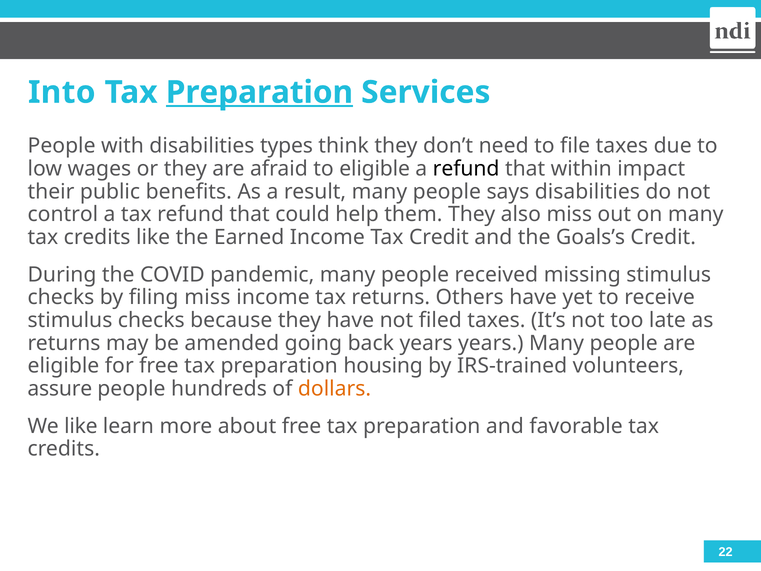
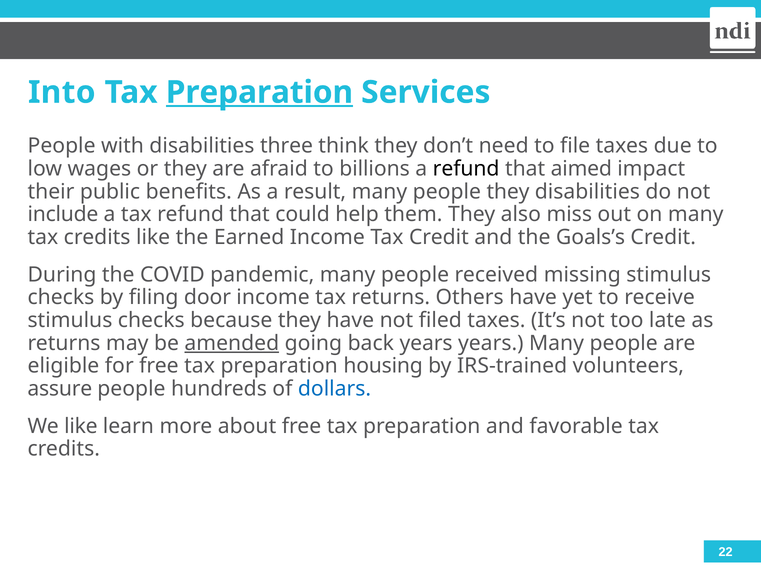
types: types -> three
to eligible: eligible -> billions
within: within -> aimed
people says: says -> they
control: control -> include
filing miss: miss -> door
amended underline: none -> present
dollars colour: orange -> blue
